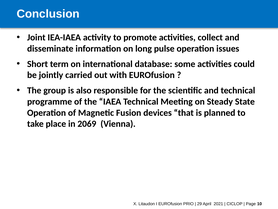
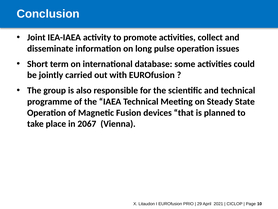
2069: 2069 -> 2067
